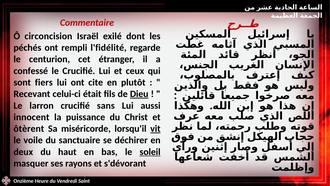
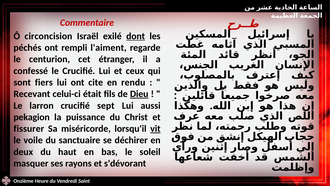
dont underline: none -> present
l'fidélité: l'fidélité -> l'aiment
plutôt: plutôt -> rendu
sans: sans -> sept
innocent: innocent -> pekagion
ôtèrent: ôtèrent -> fissurer
soleil underline: present -> none
